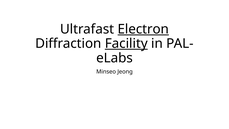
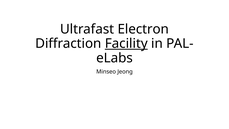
Electron underline: present -> none
